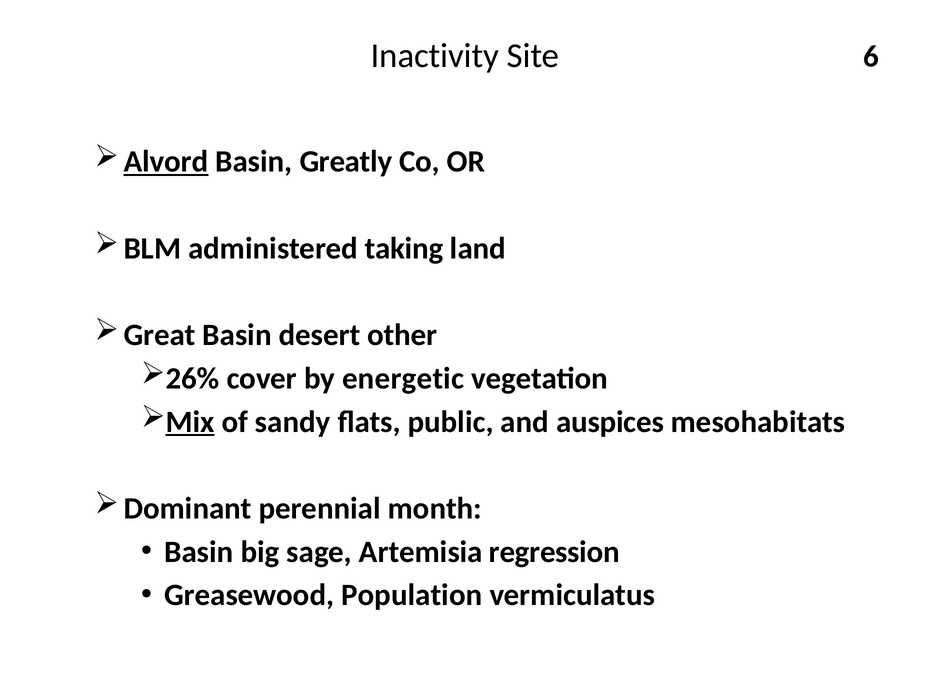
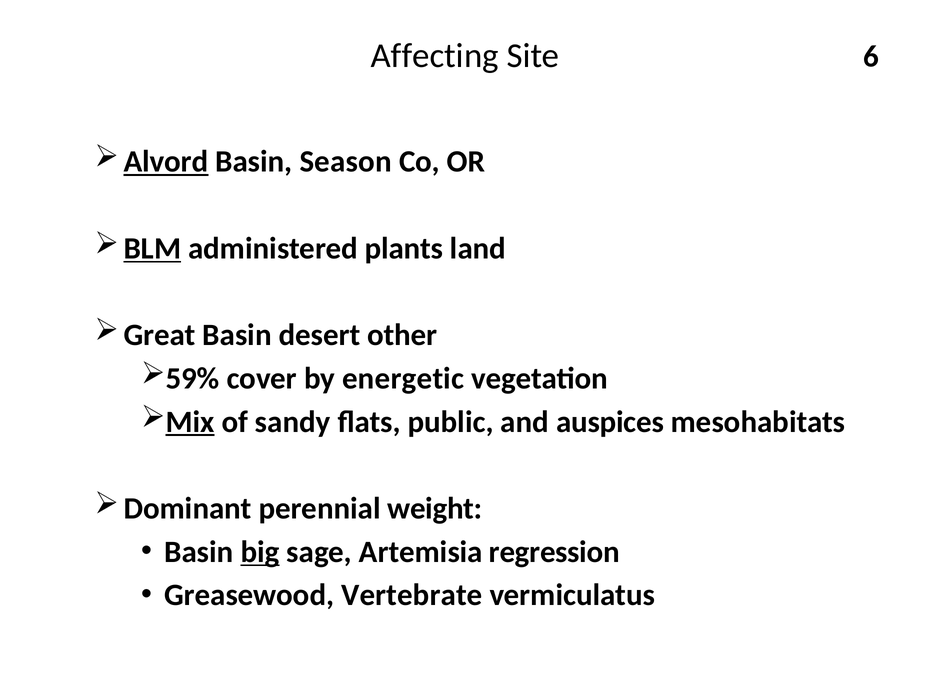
Inactivity: Inactivity -> Affecting
Greatly: Greatly -> Season
BLM underline: none -> present
taking: taking -> plants
26%: 26% -> 59%
month: month -> weight
big underline: none -> present
Population: Population -> Vertebrate
